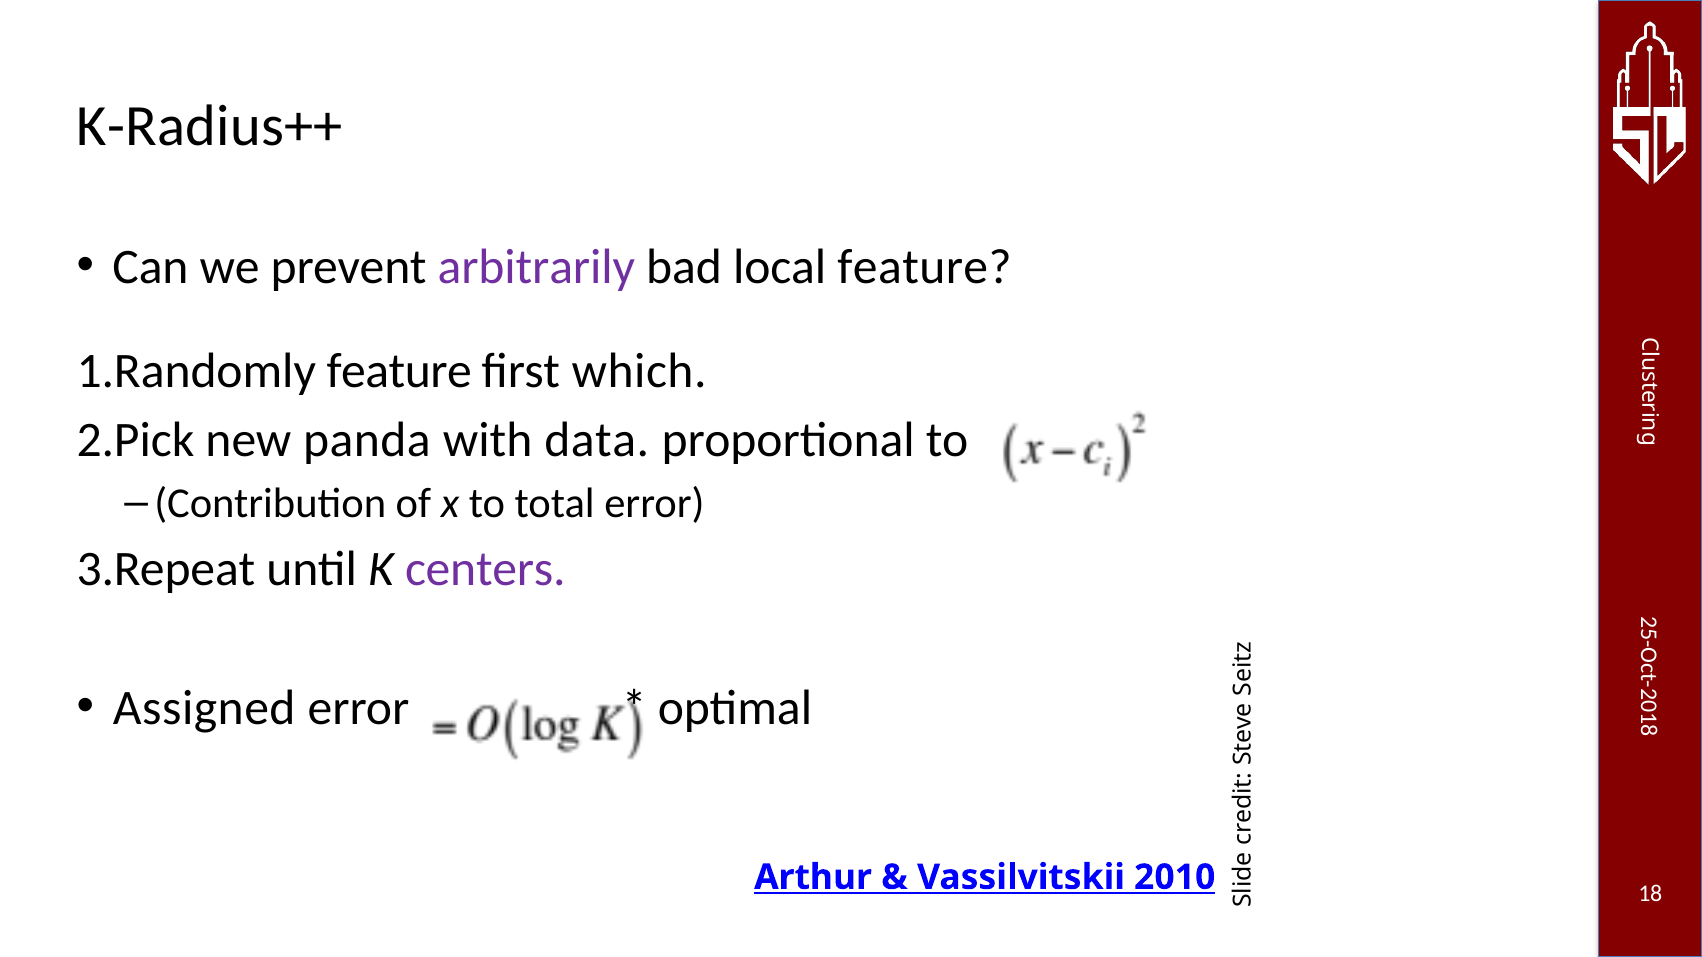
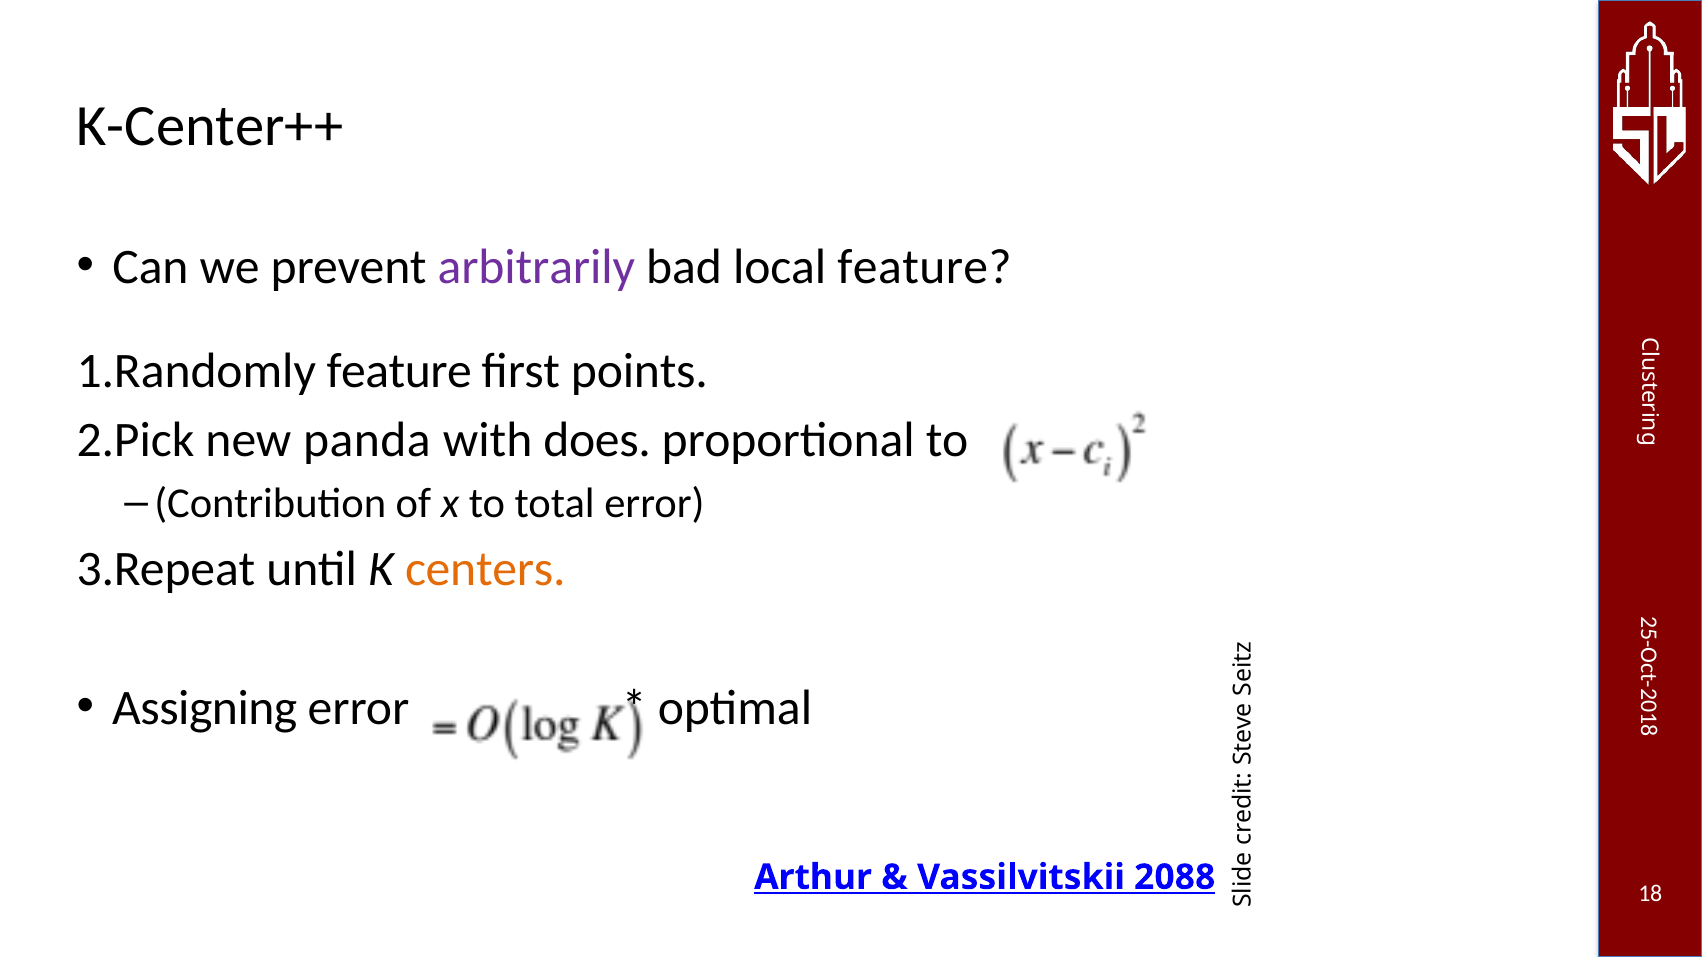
K-Radius++: K-Radius++ -> K-Center++
which: which -> points
data: data -> does
centers colour: purple -> orange
Assigned: Assigned -> Assigning
2010: 2010 -> 2088
